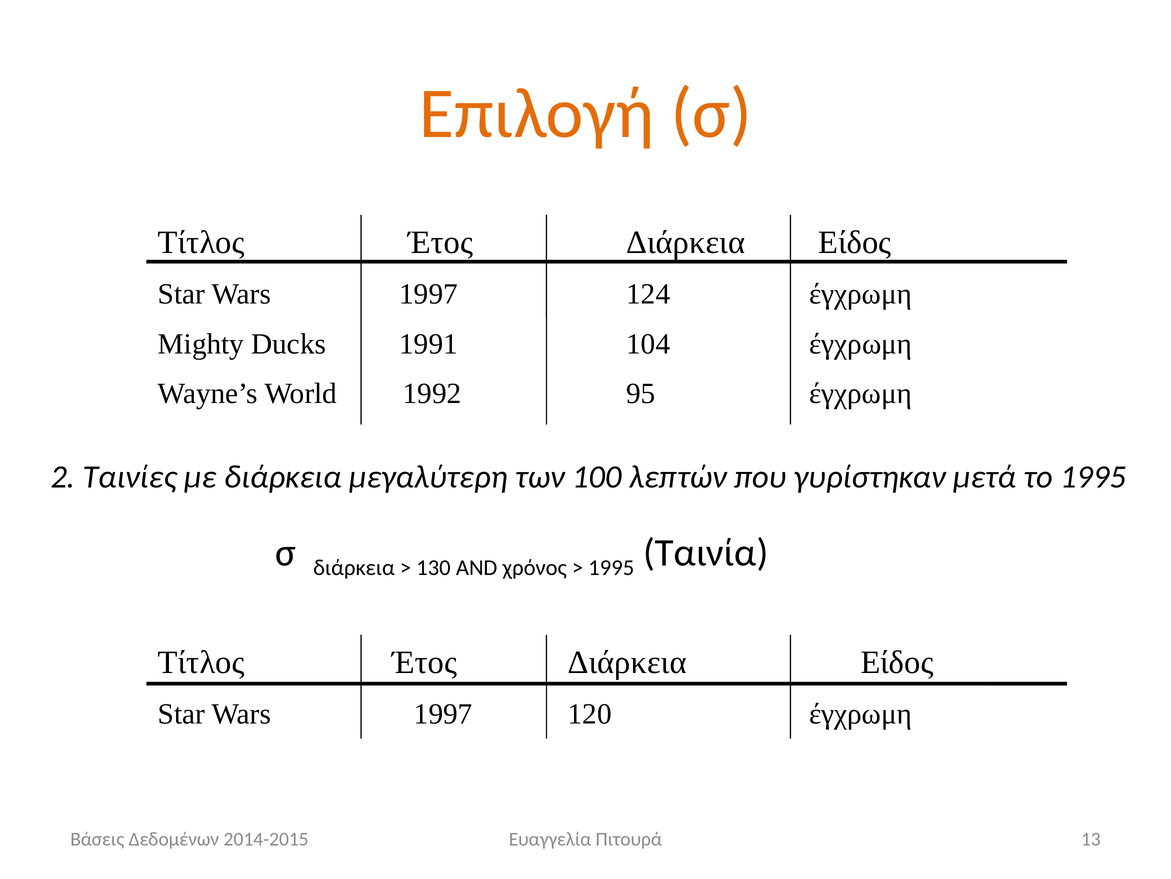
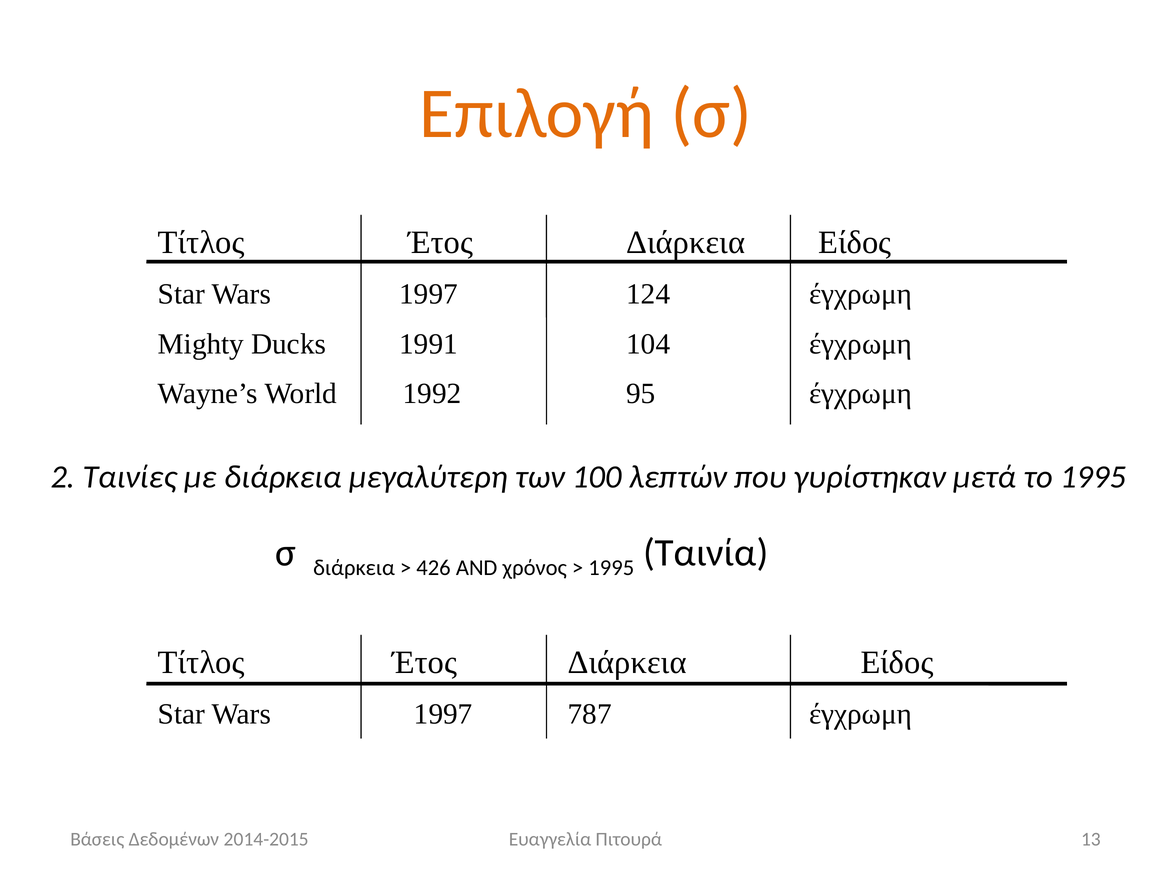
130: 130 -> 426
120: 120 -> 787
